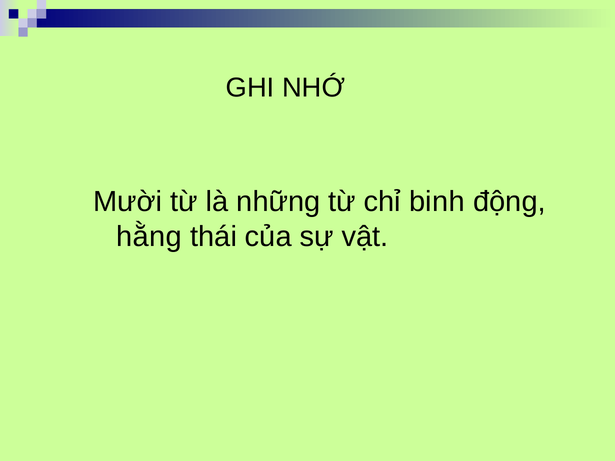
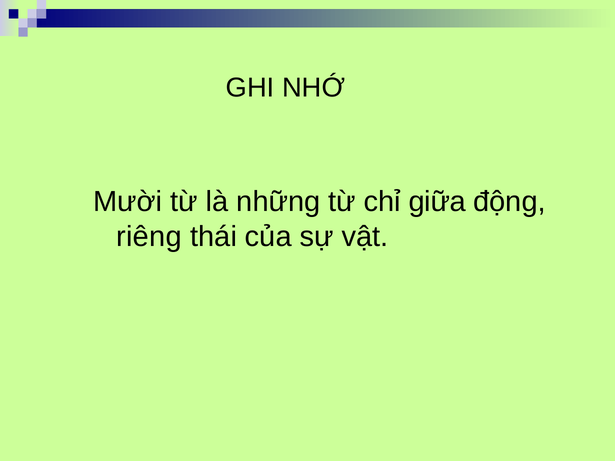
binh: binh -> giữa
hằng: hằng -> riêng
